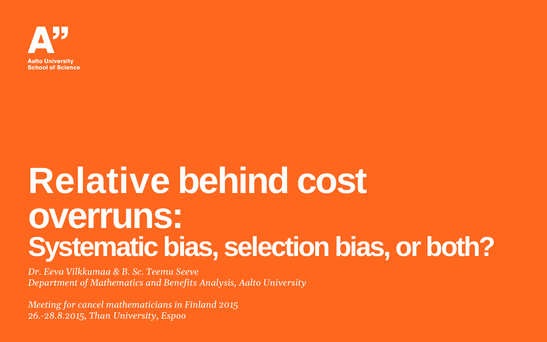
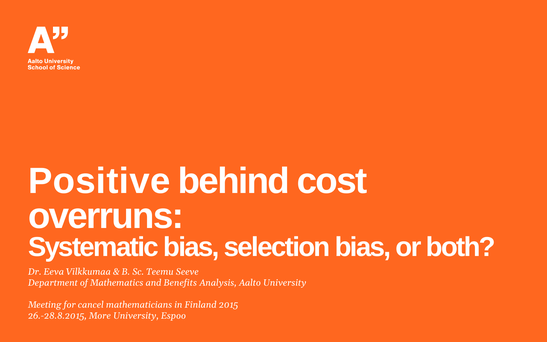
Relative: Relative -> Positive
Than: Than -> More
